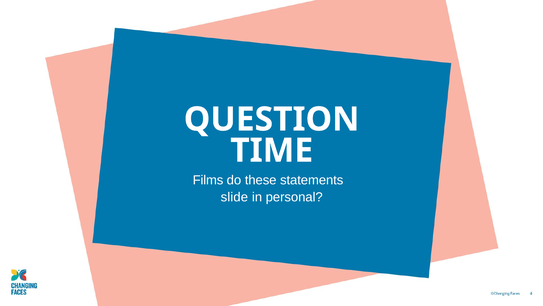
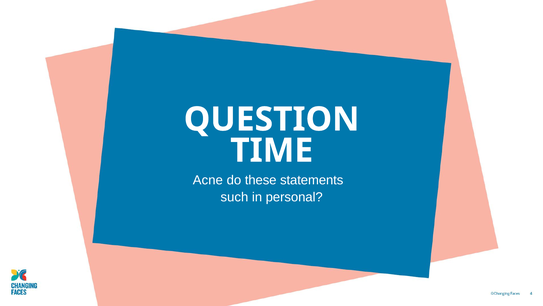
Films: Films -> Acne
slide: slide -> such
